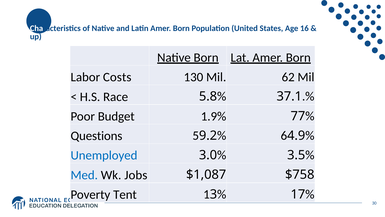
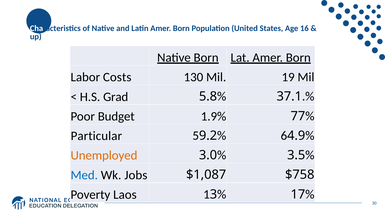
62: 62 -> 19
Race: Race -> Grad
Questions: Questions -> Particular
Unemployed colour: blue -> orange
Tent: Tent -> Laos
